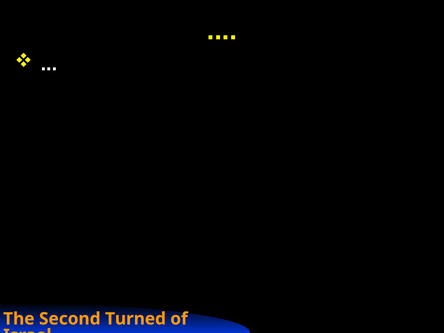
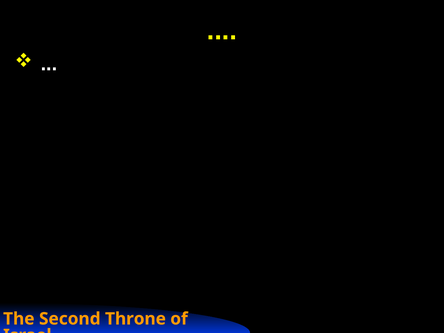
Turned: Turned -> Throne
